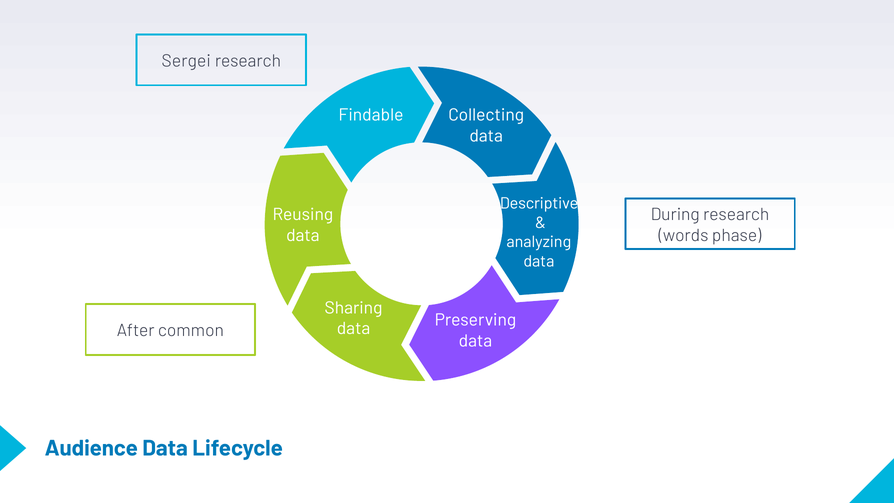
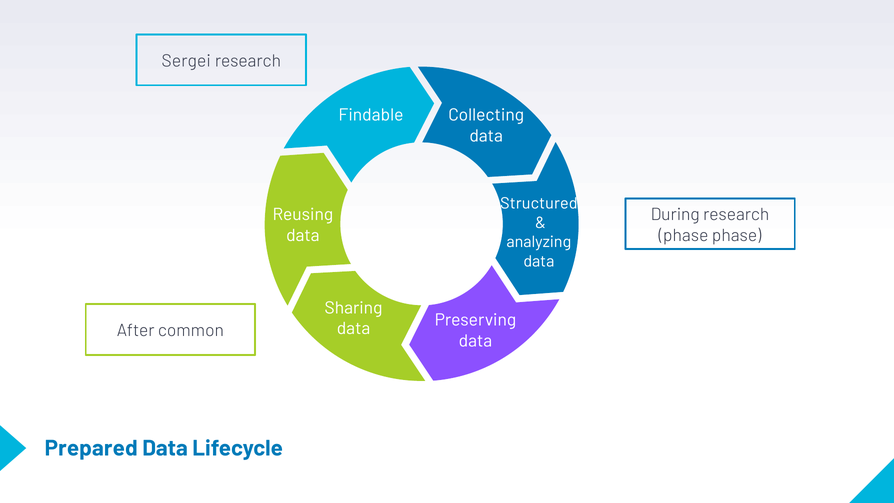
Descriptive: Descriptive -> Structured
words at (684, 235): words -> phase
Audience: Audience -> Prepared
